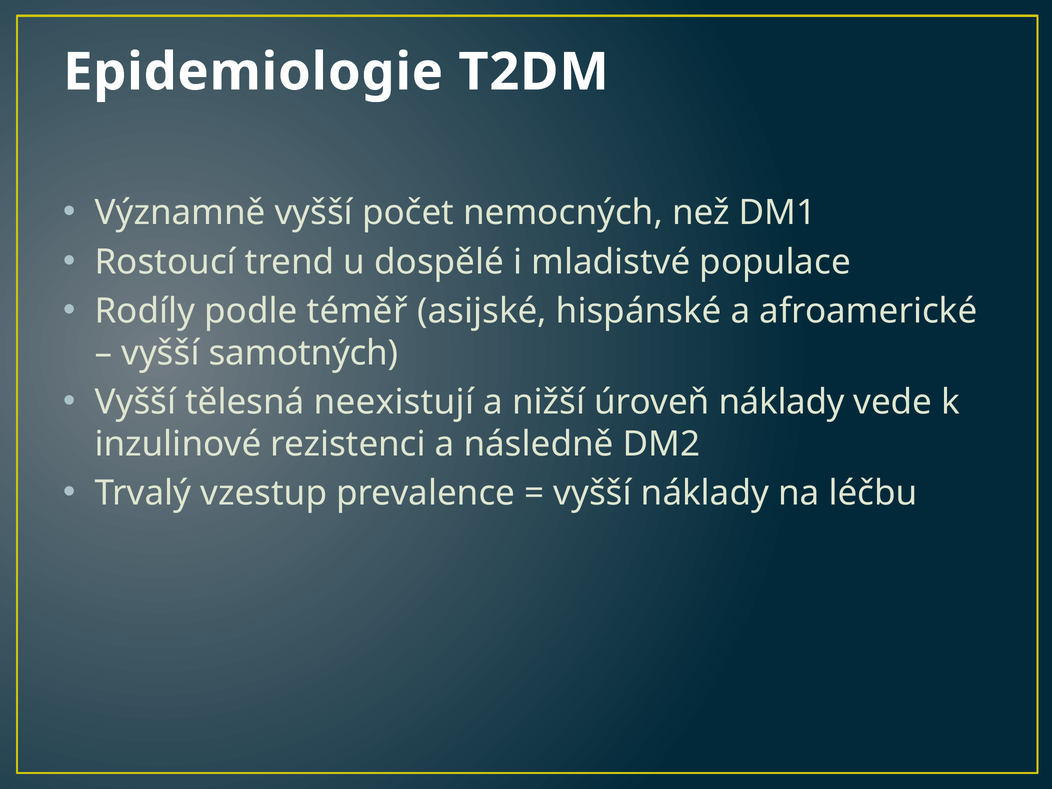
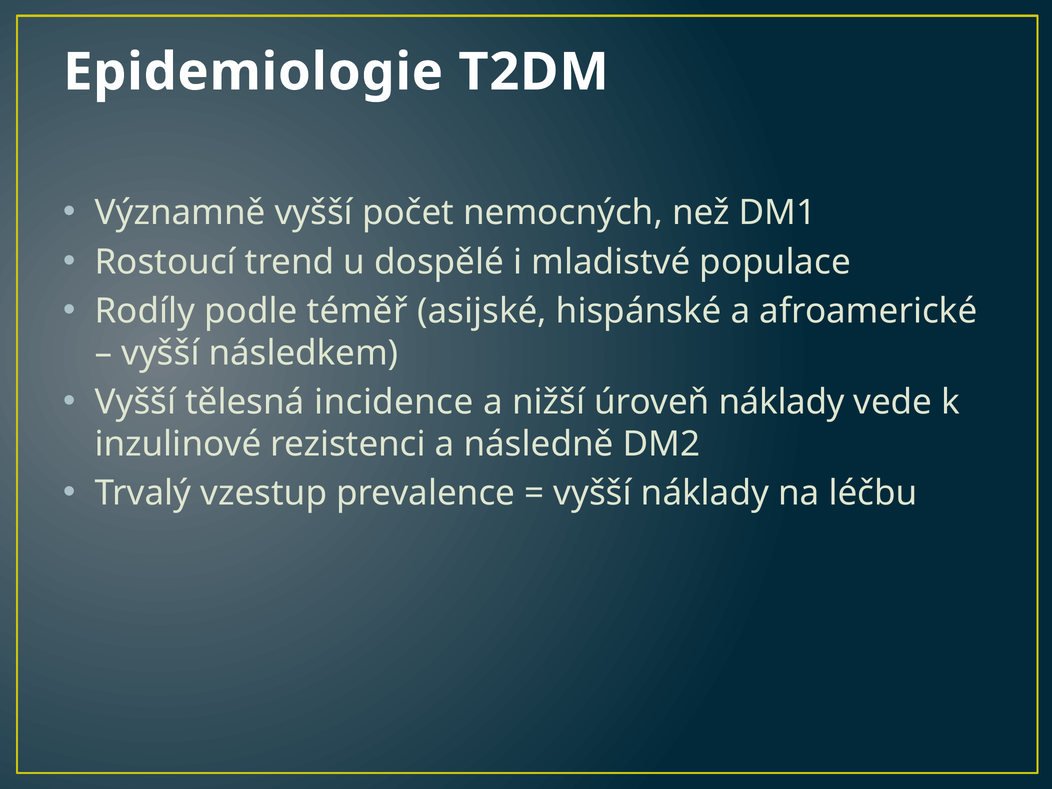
samotných: samotných -> následkem
neexistují: neexistují -> incidence
